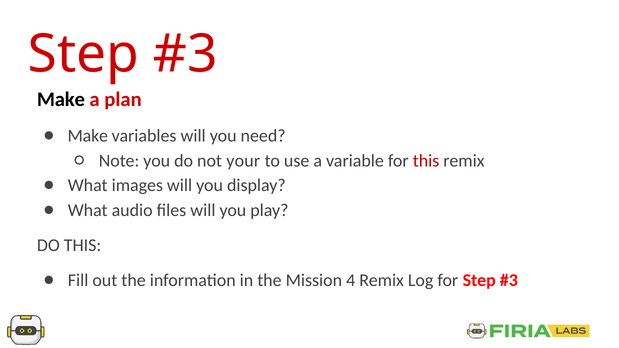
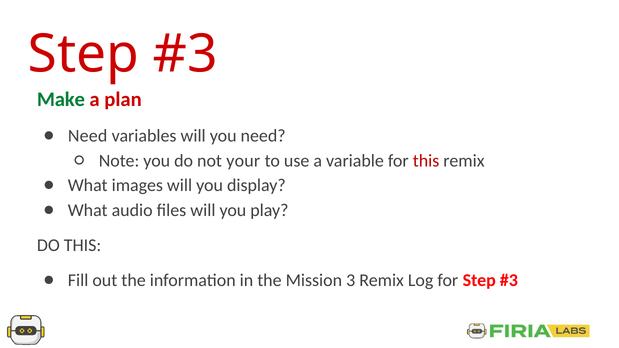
Make at (61, 100) colour: black -> green
Make at (88, 136): Make -> Need
4: 4 -> 3
